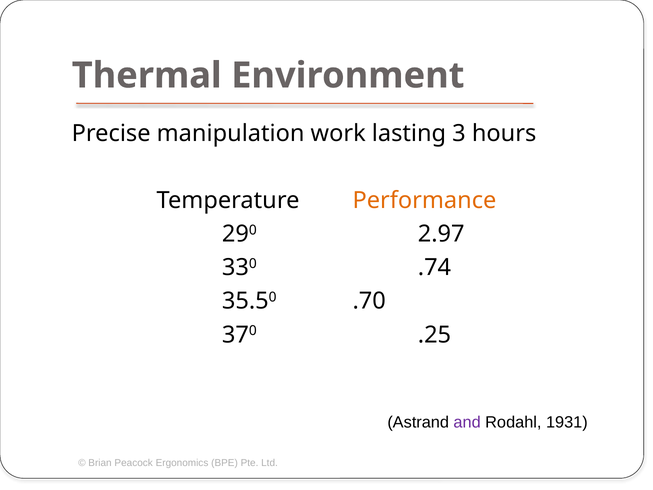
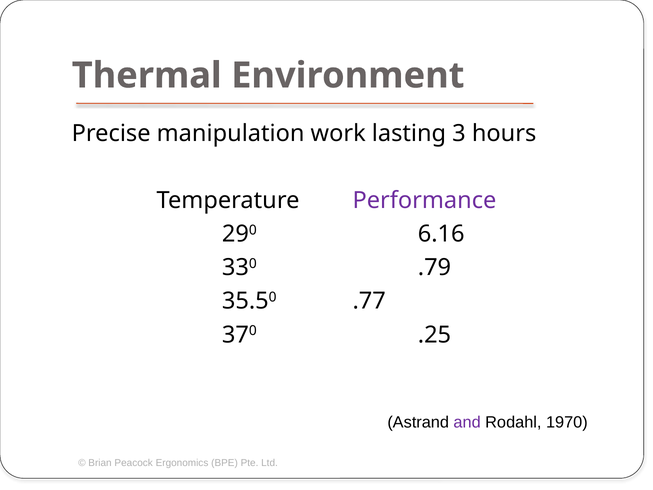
Performance colour: orange -> purple
2.97: 2.97 -> 6.16
.74: .74 -> .79
.70: .70 -> .77
1931: 1931 -> 1970
